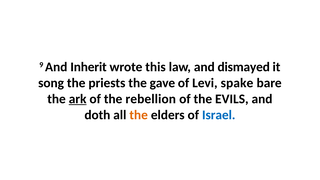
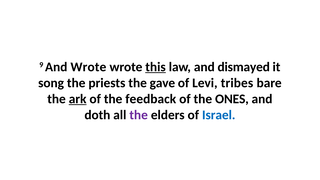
And Inherit: Inherit -> Wrote
this underline: none -> present
spake: spake -> tribes
rebellion: rebellion -> feedback
EVILS: EVILS -> ONES
the at (139, 115) colour: orange -> purple
